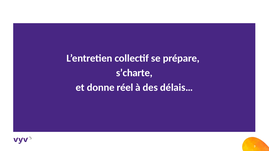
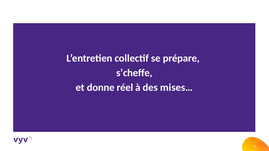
s’charte: s’charte -> s’cheffe
délais…: délais… -> mises…
